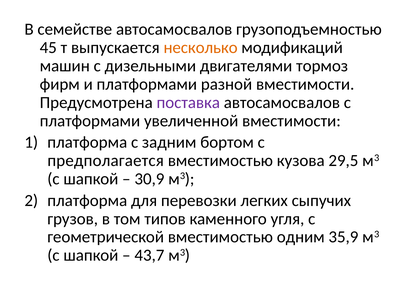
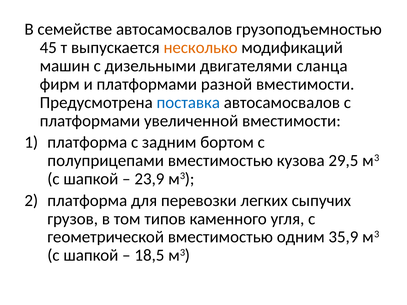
тормоз: тормоз -> сланца
поставка colour: purple -> blue
предполагается: предполагается -> полуприцепами
30,9: 30,9 -> 23,9
43,7: 43,7 -> 18,5
